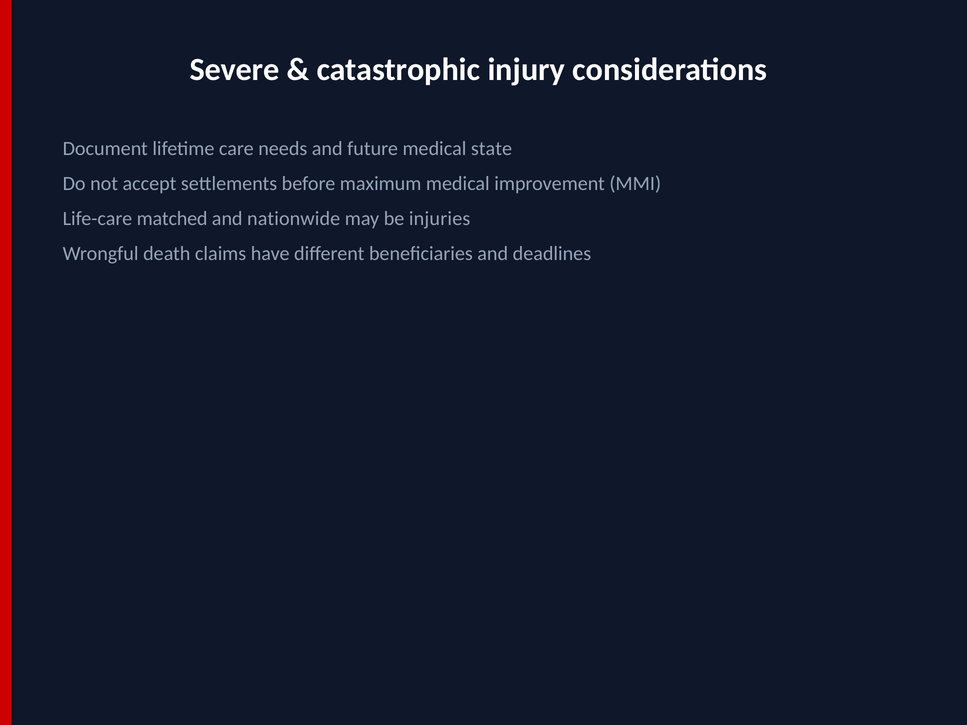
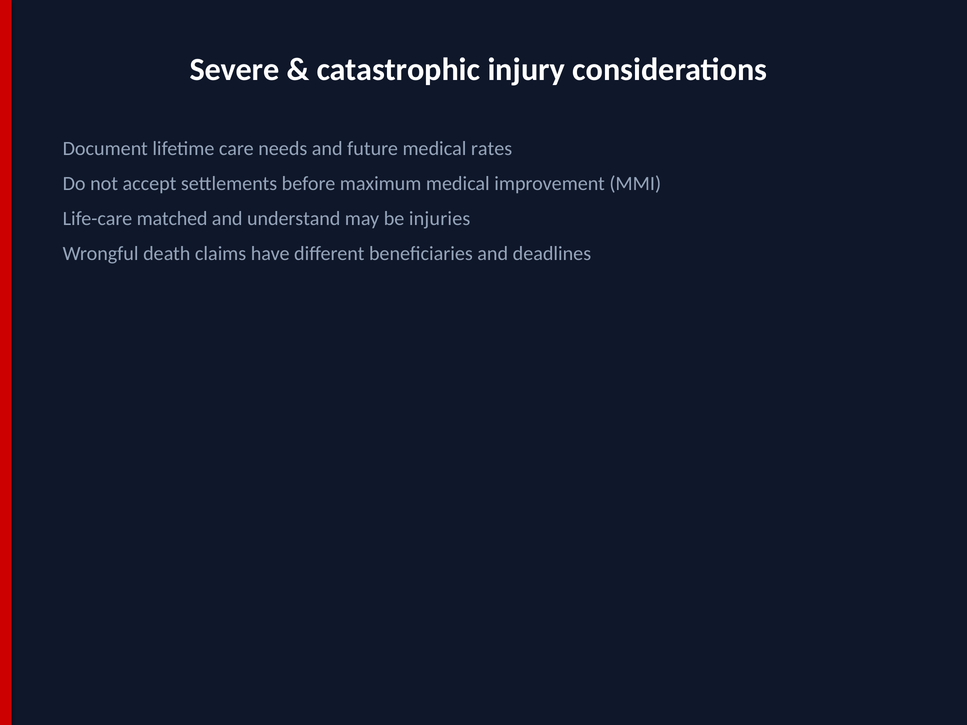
state: state -> rates
nationwide: nationwide -> understand
